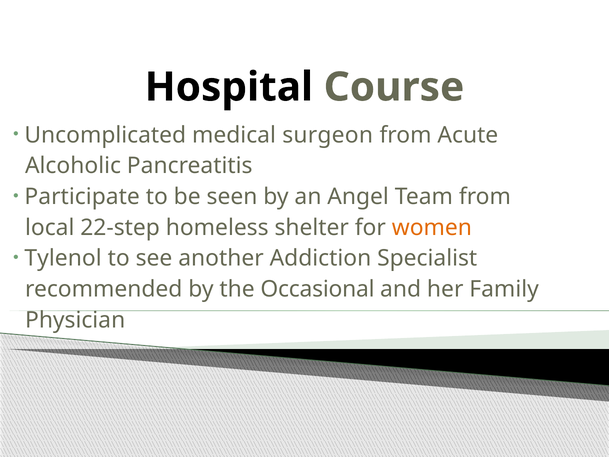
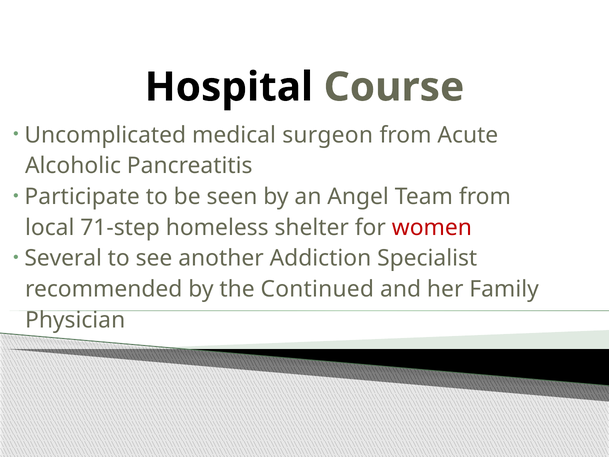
22-step: 22-step -> 71-step
women colour: orange -> red
Tylenol: Tylenol -> Several
Occasional: Occasional -> Continued
